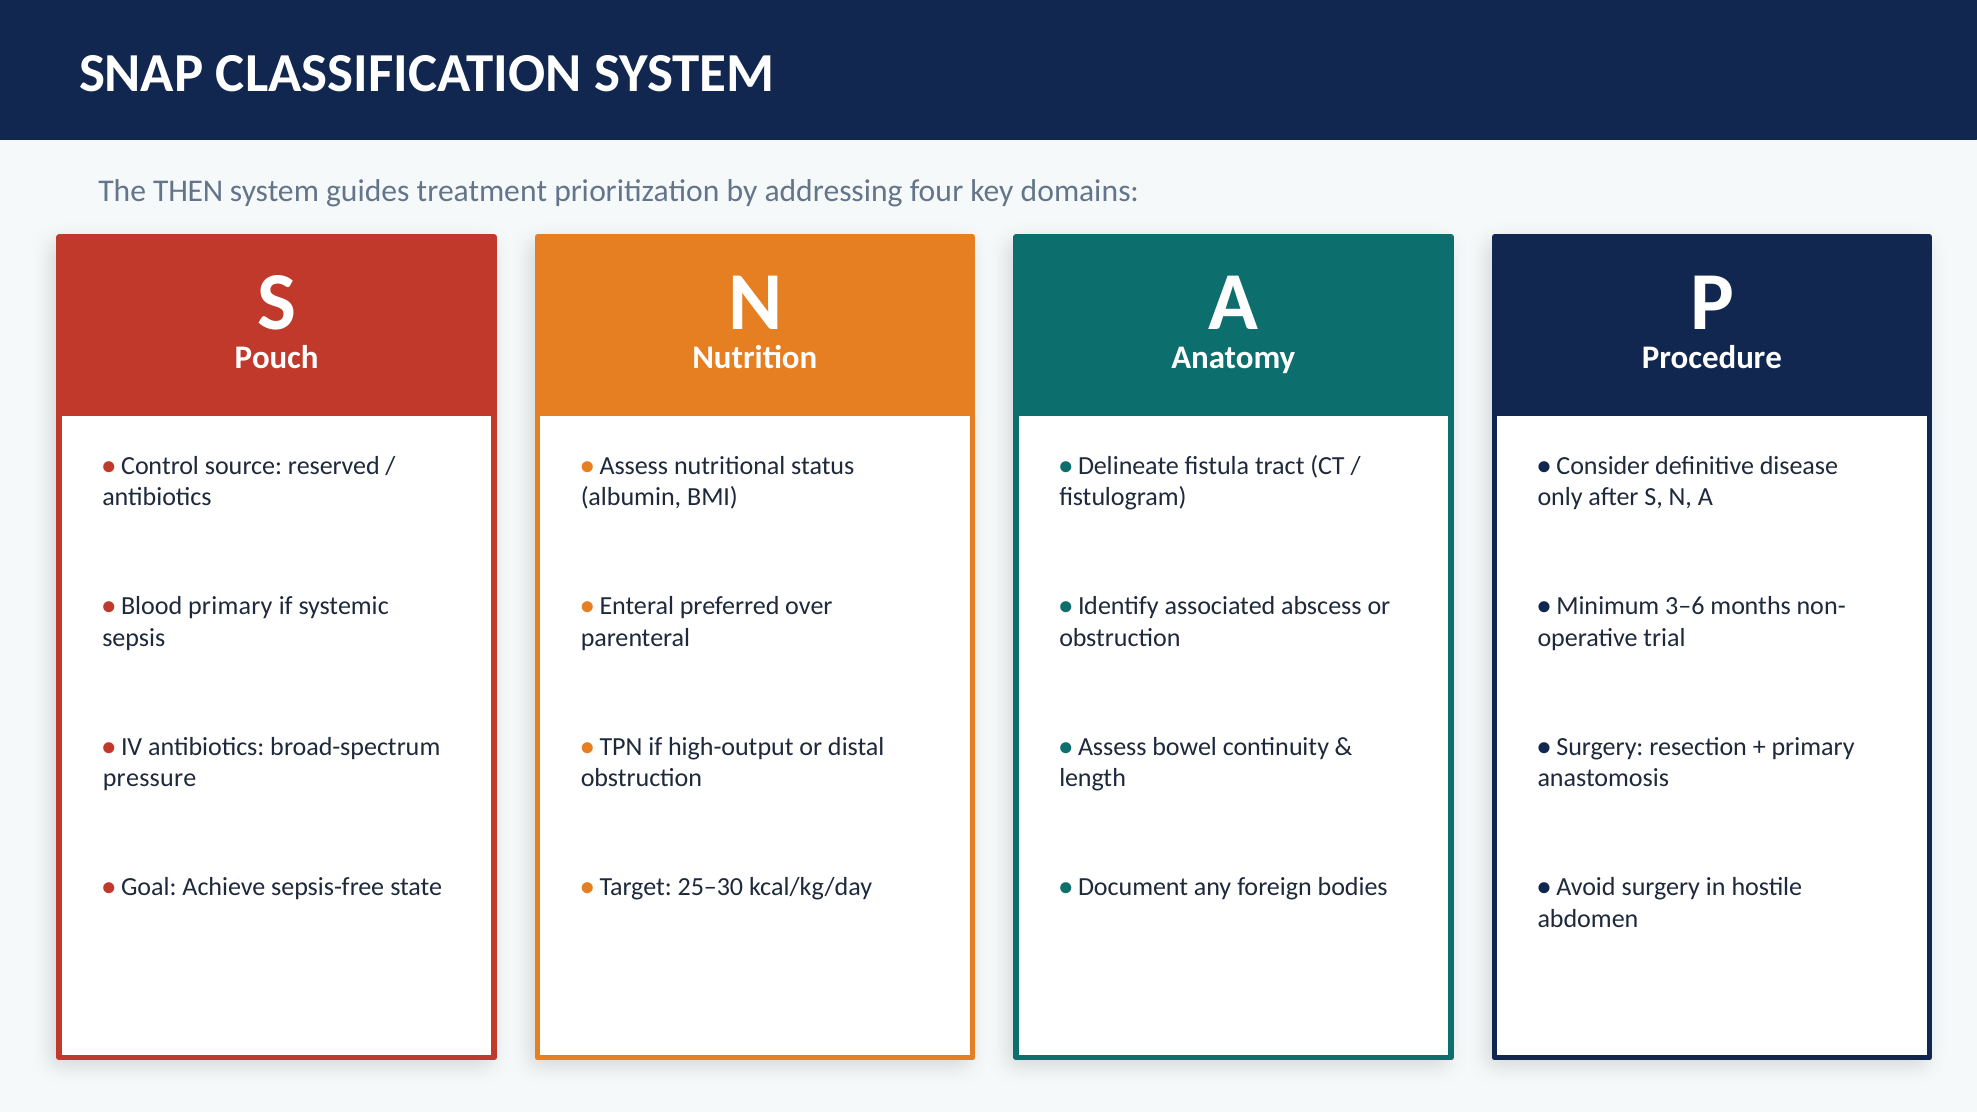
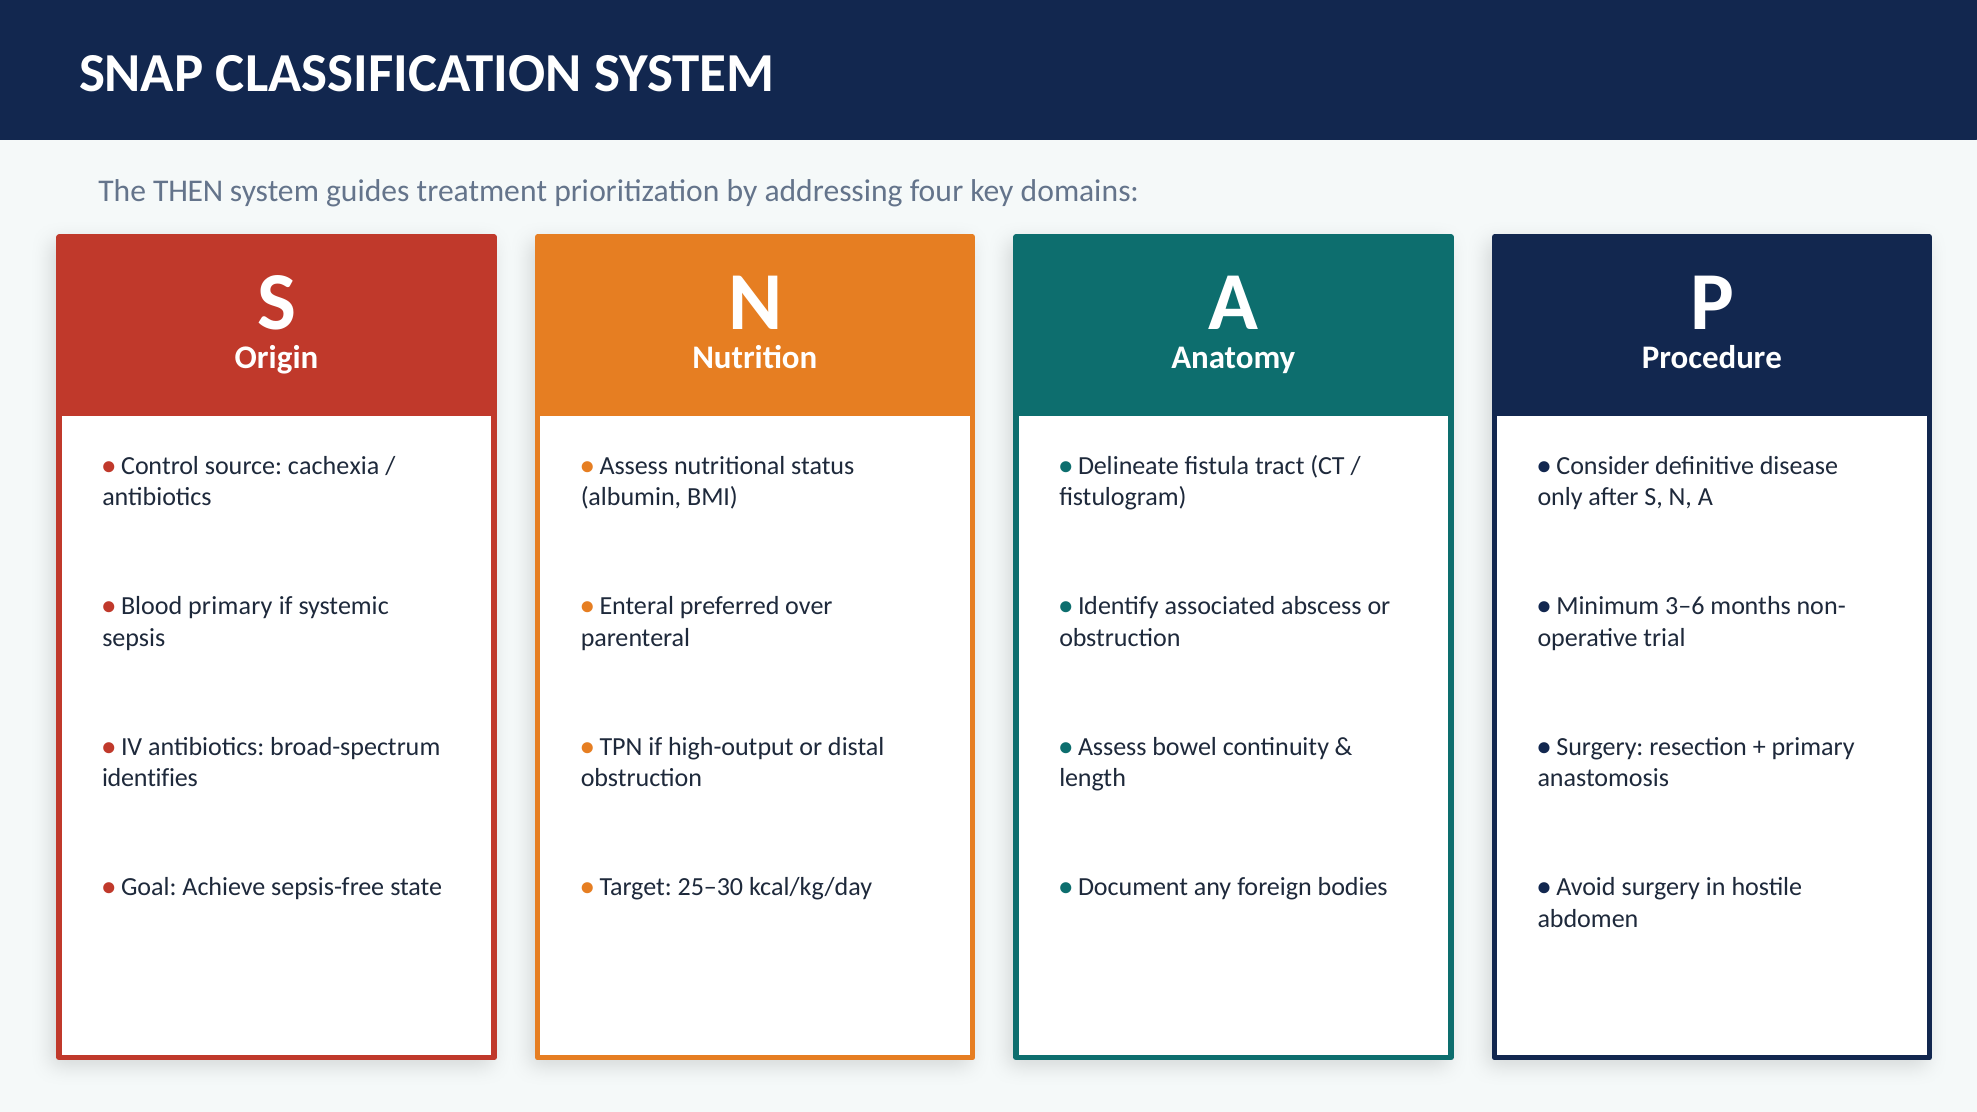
Pouch: Pouch -> Origin
reserved: reserved -> cachexia
pressure: pressure -> identifies
